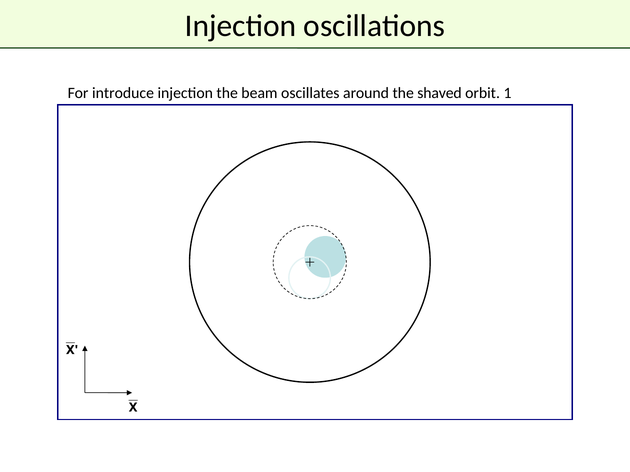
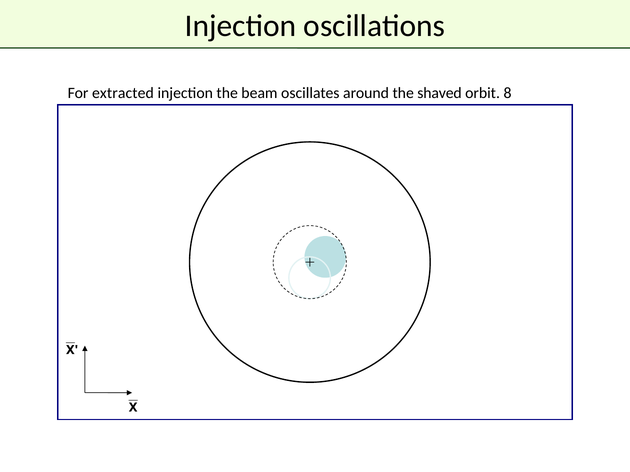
introduce: introduce -> extracted
1: 1 -> 8
